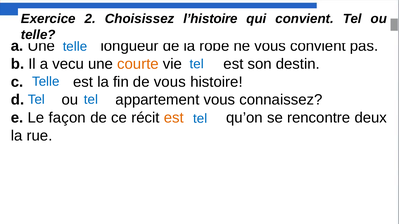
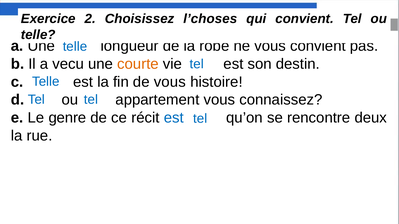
l’histoire: l’histoire -> l’choses
façon: façon -> genre
est at (174, 118) colour: orange -> blue
